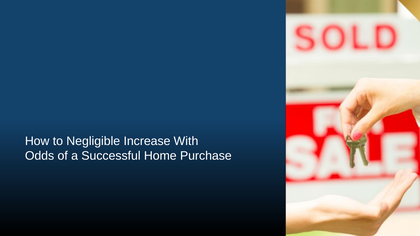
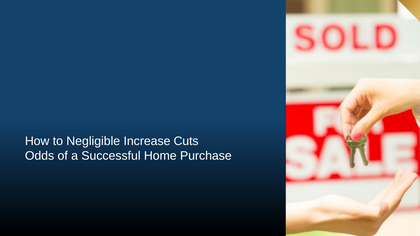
With: With -> Cuts
